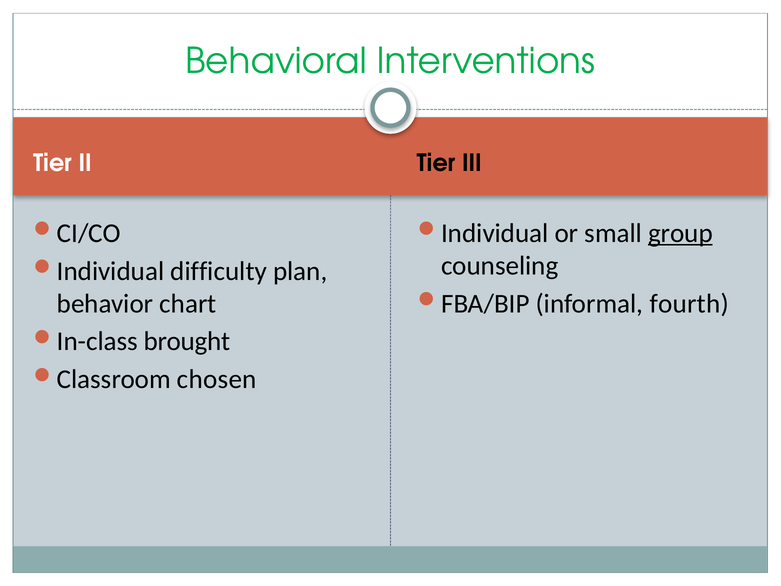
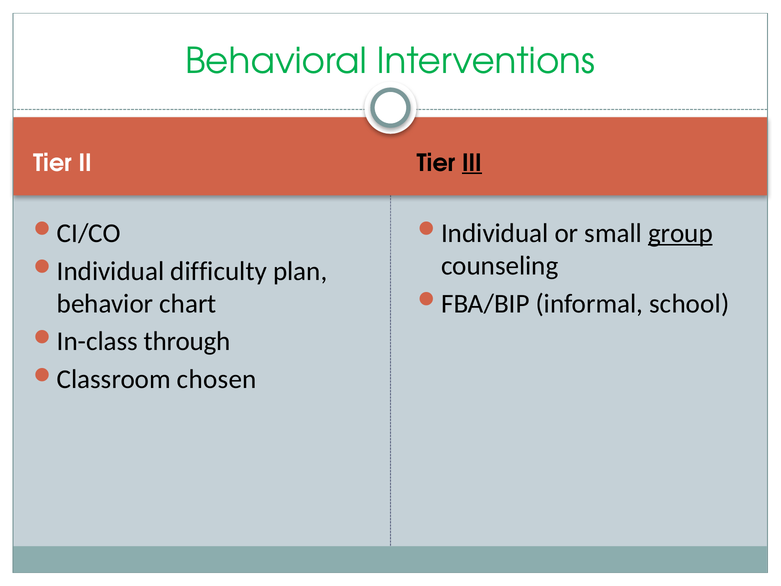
III underline: none -> present
fourth: fourth -> school
brought: brought -> through
